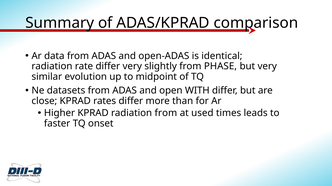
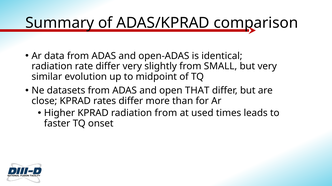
PHASE: PHASE -> SMALL
WITH: WITH -> THAT
